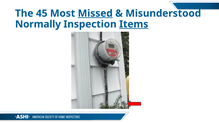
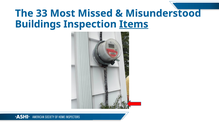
45: 45 -> 33
Missed underline: present -> none
Normally: Normally -> Buildings
